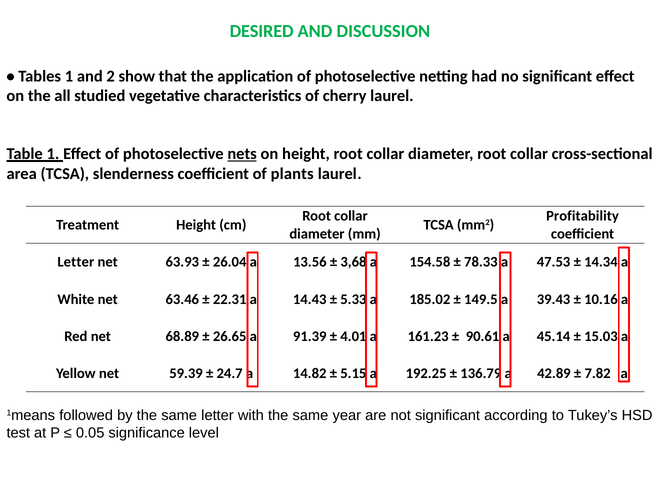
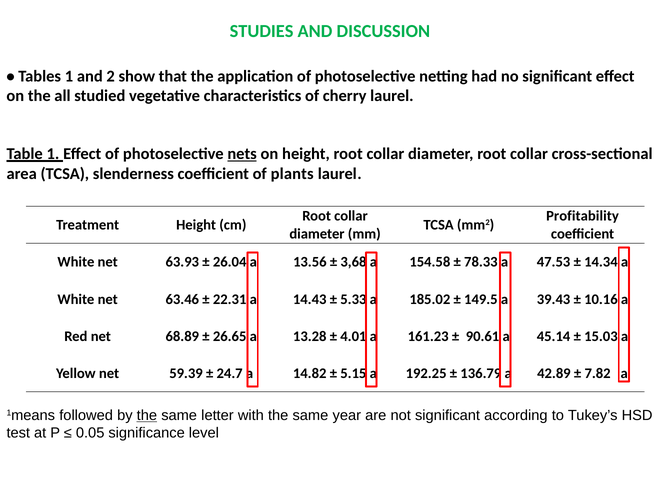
DESIRED: DESIRED -> STUDIES
Letter at (76, 262): Letter -> White
91.39: 91.39 -> 13.28
the at (147, 415) underline: none -> present
